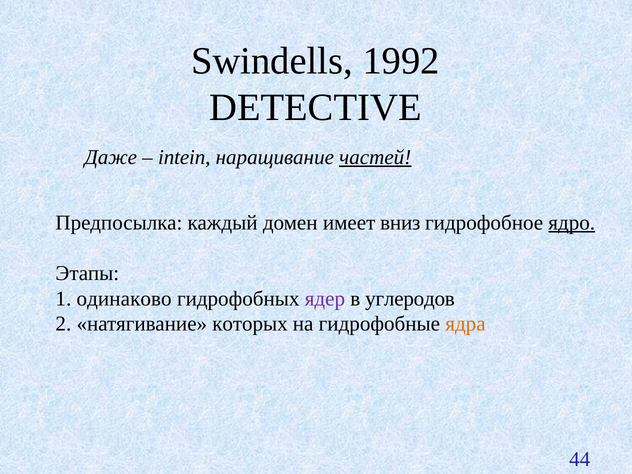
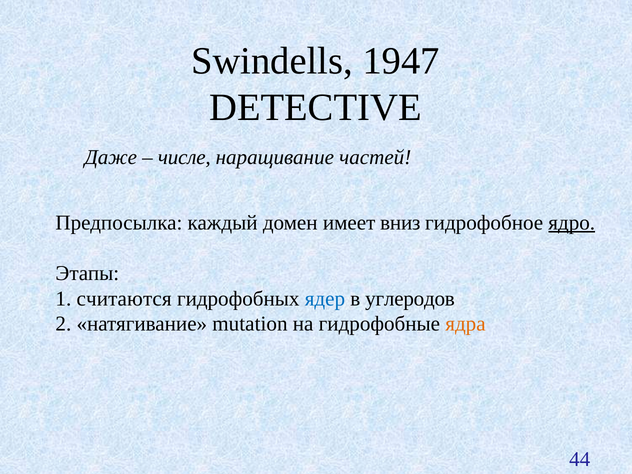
1992: 1992 -> 1947
intein: intein -> числе
частей underline: present -> none
одинаково: одинаково -> считаются
ядер colour: purple -> blue
которых: которых -> mutation
